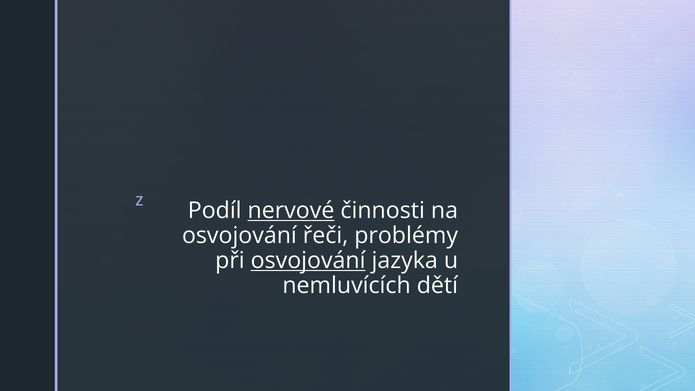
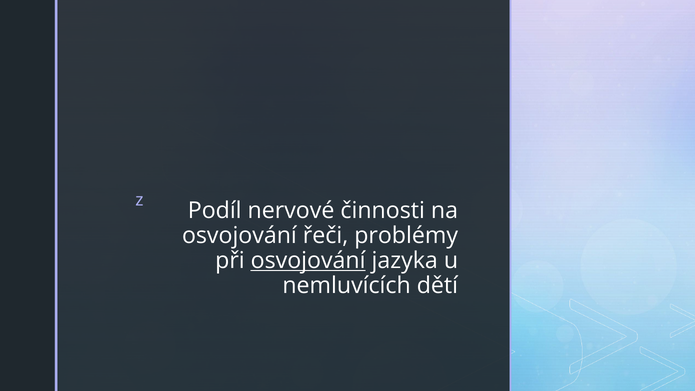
nervové underline: present -> none
